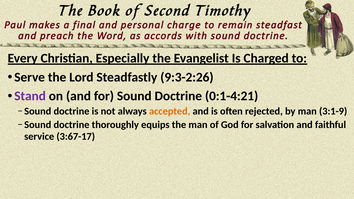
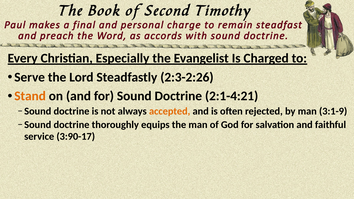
9:3-2:26: 9:3-2:26 -> 2:3-2:26
Stand colour: purple -> orange
0:1-4:21: 0:1-4:21 -> 2:1-4:21
3:67-17: 3:67-17 -> 3:90-17
